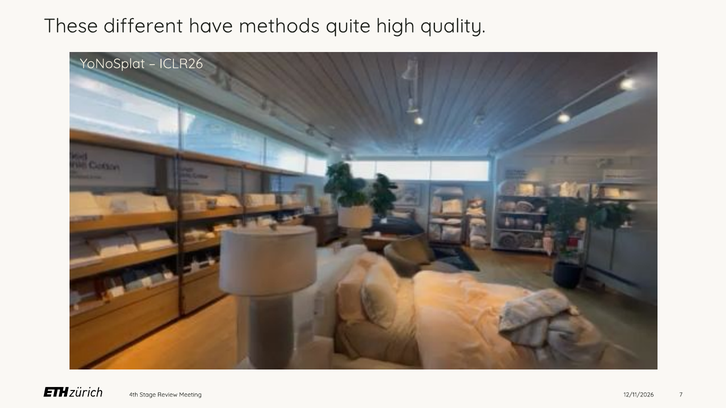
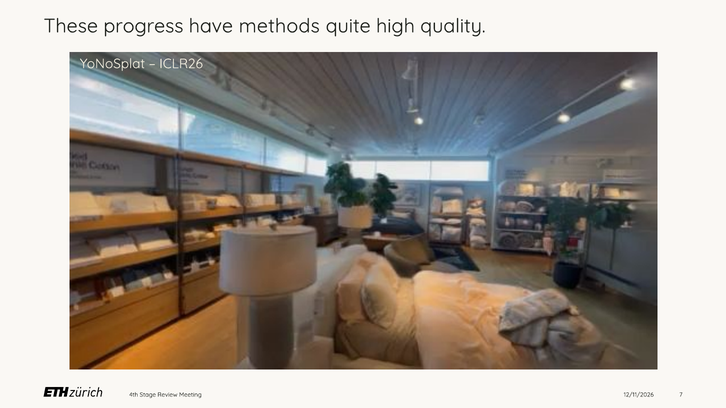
different: different -> progress
